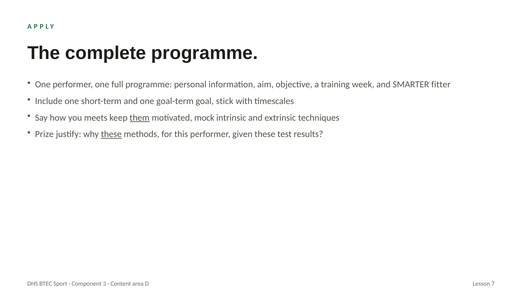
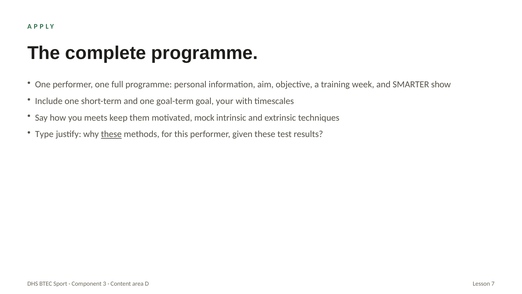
fitter: fitter -> show
stick: stick -> your
them underline: present -> none
Prize: Prize -> Type
